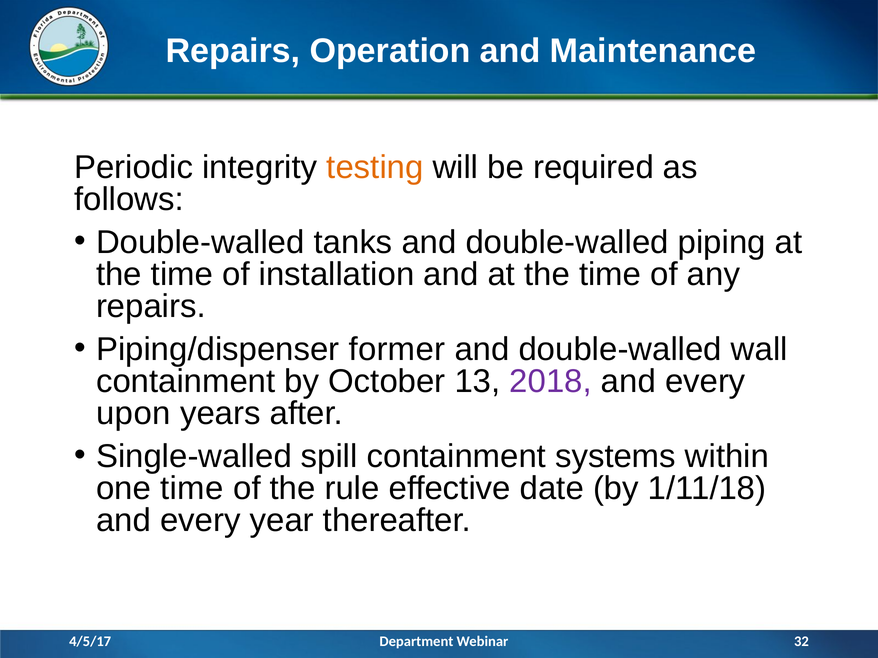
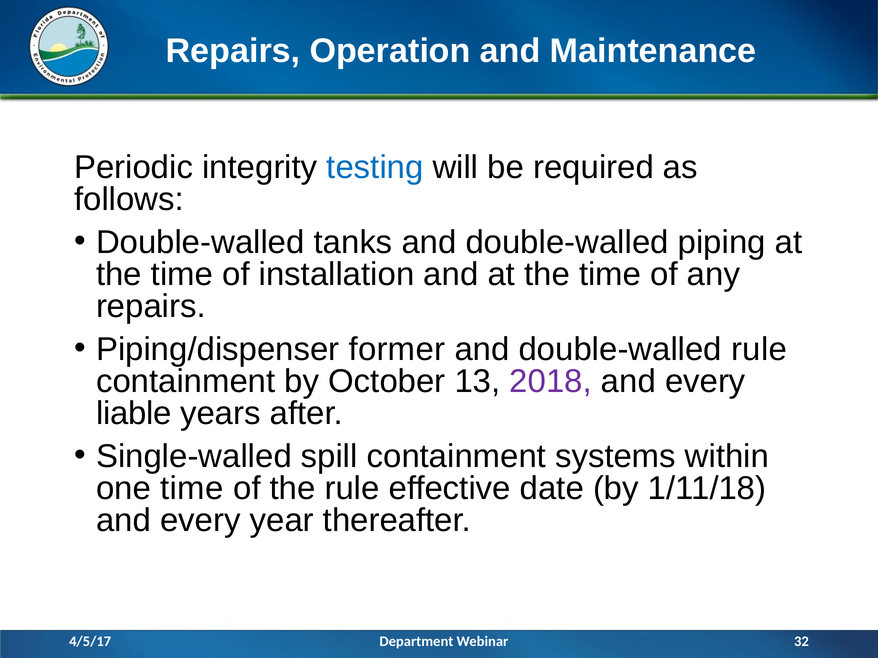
testing colour: orange -> blue
double-walled wall: wall -> rule
upon: upon -> liable
